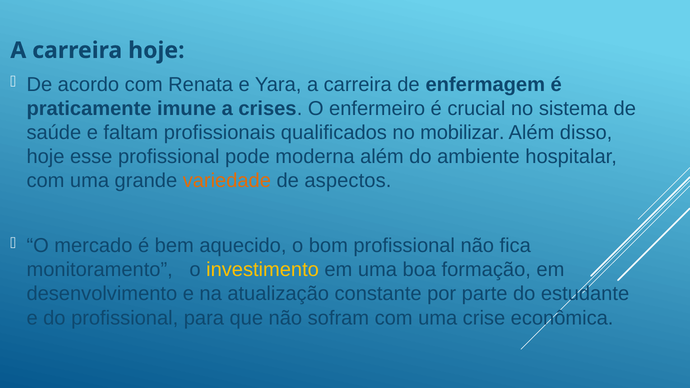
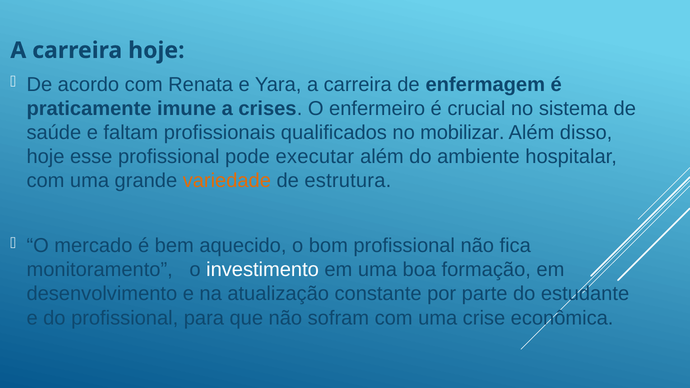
moderna: moderna -> executar
aspectos: aspectos -> estrutura
investimento colour: yellow -> white
